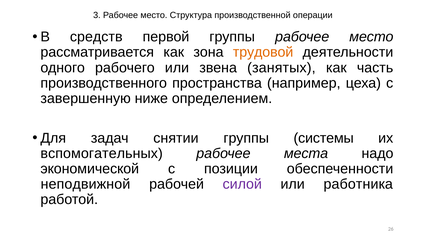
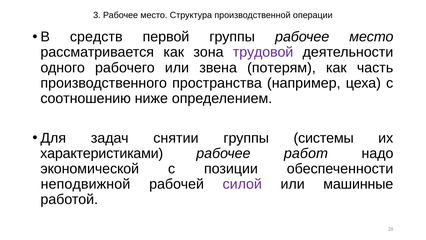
трудовой colour: orange -> purple
занятых: занятых -> потерям
завершенную: завершенную -> соотношению
вспомогательных: вспомогательных -> характеристиками
места: места -> работ
работника: работника -> машинные
